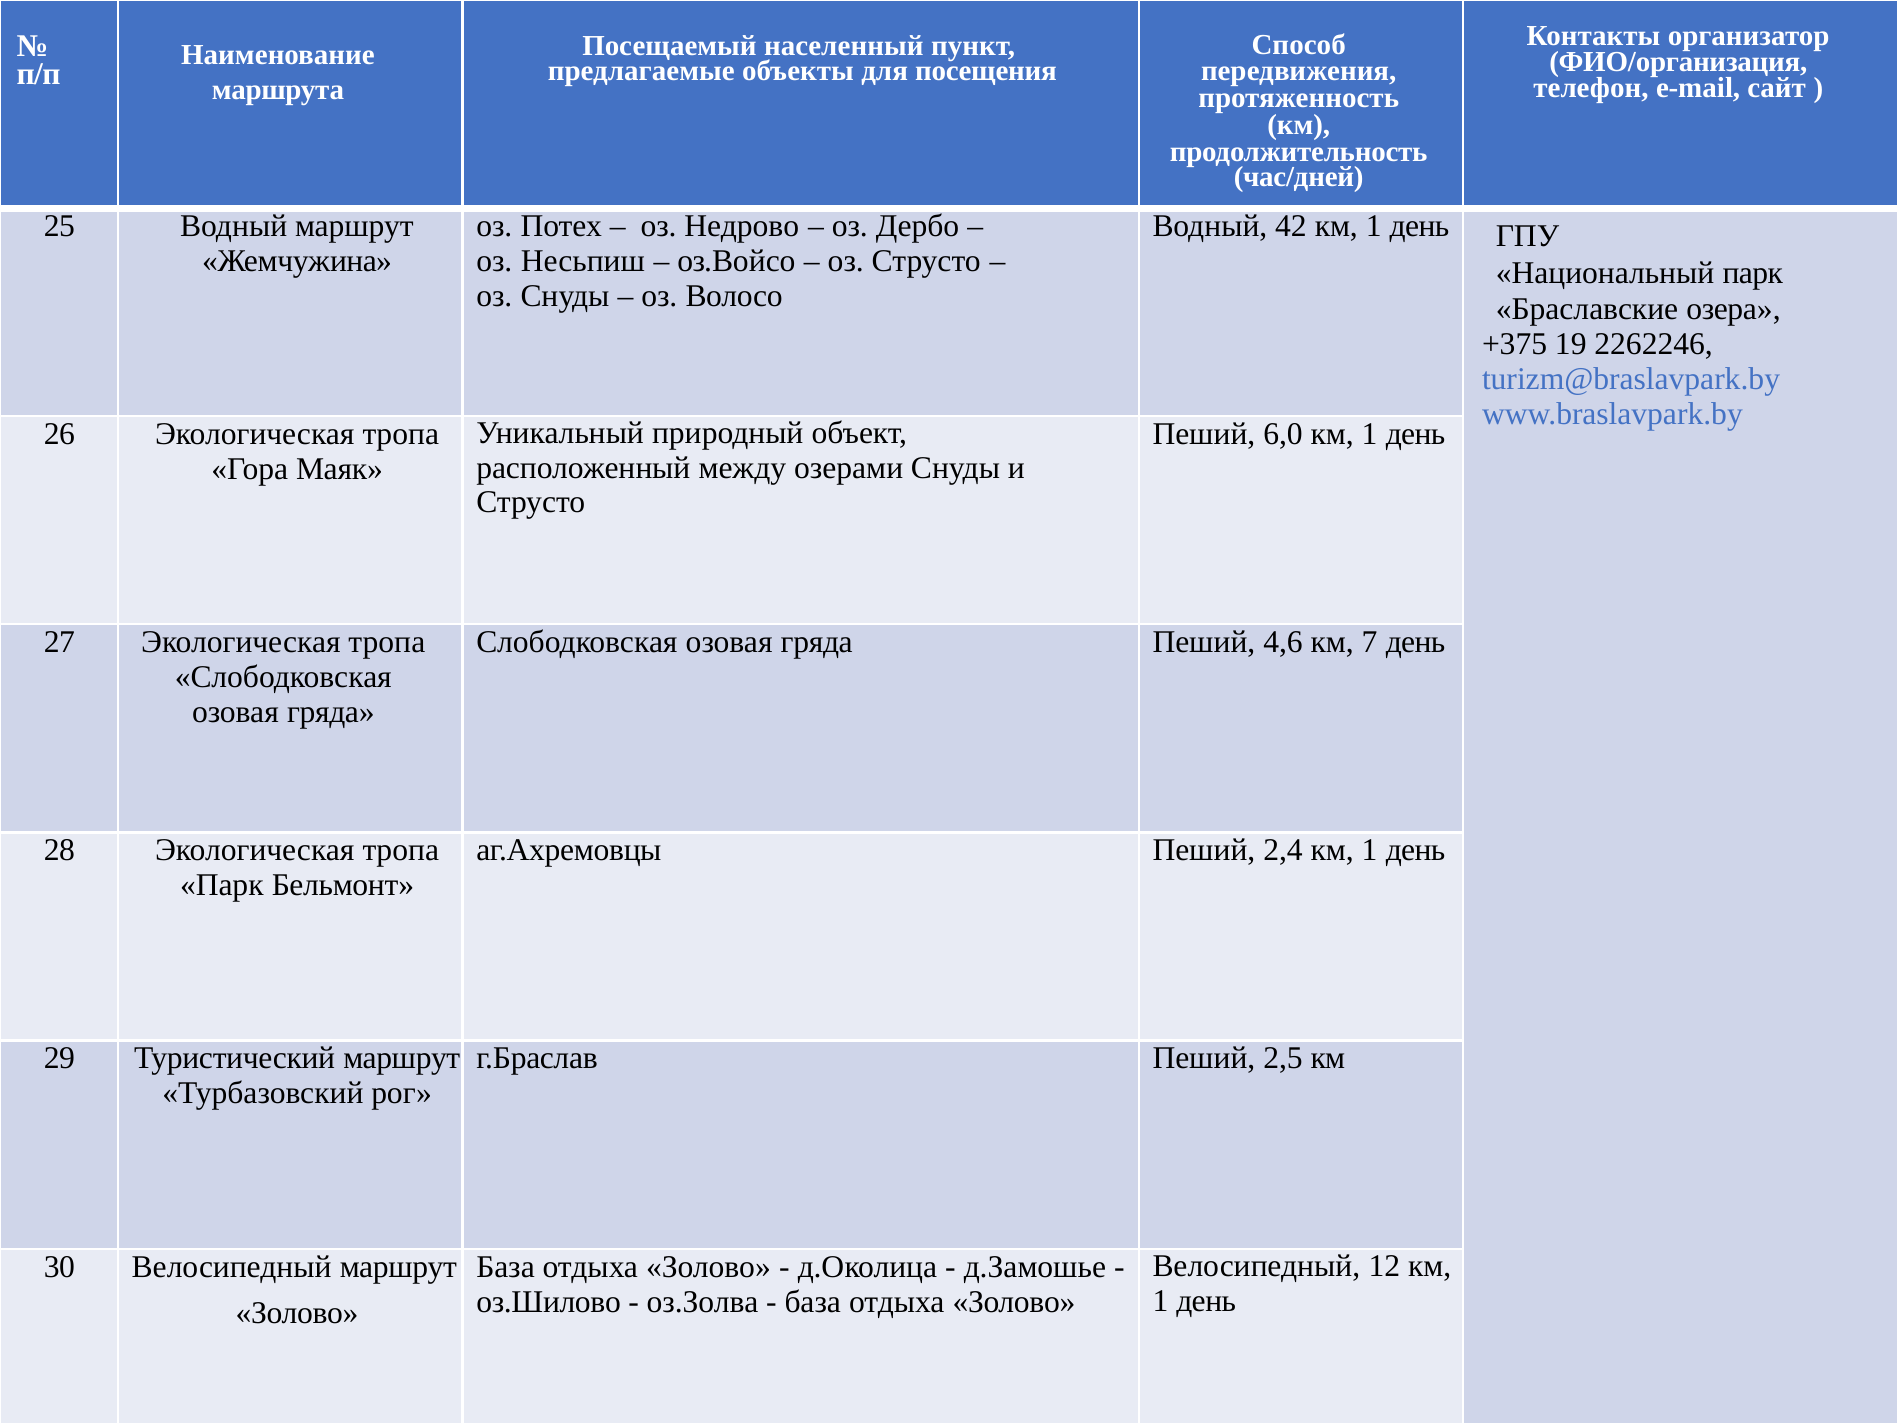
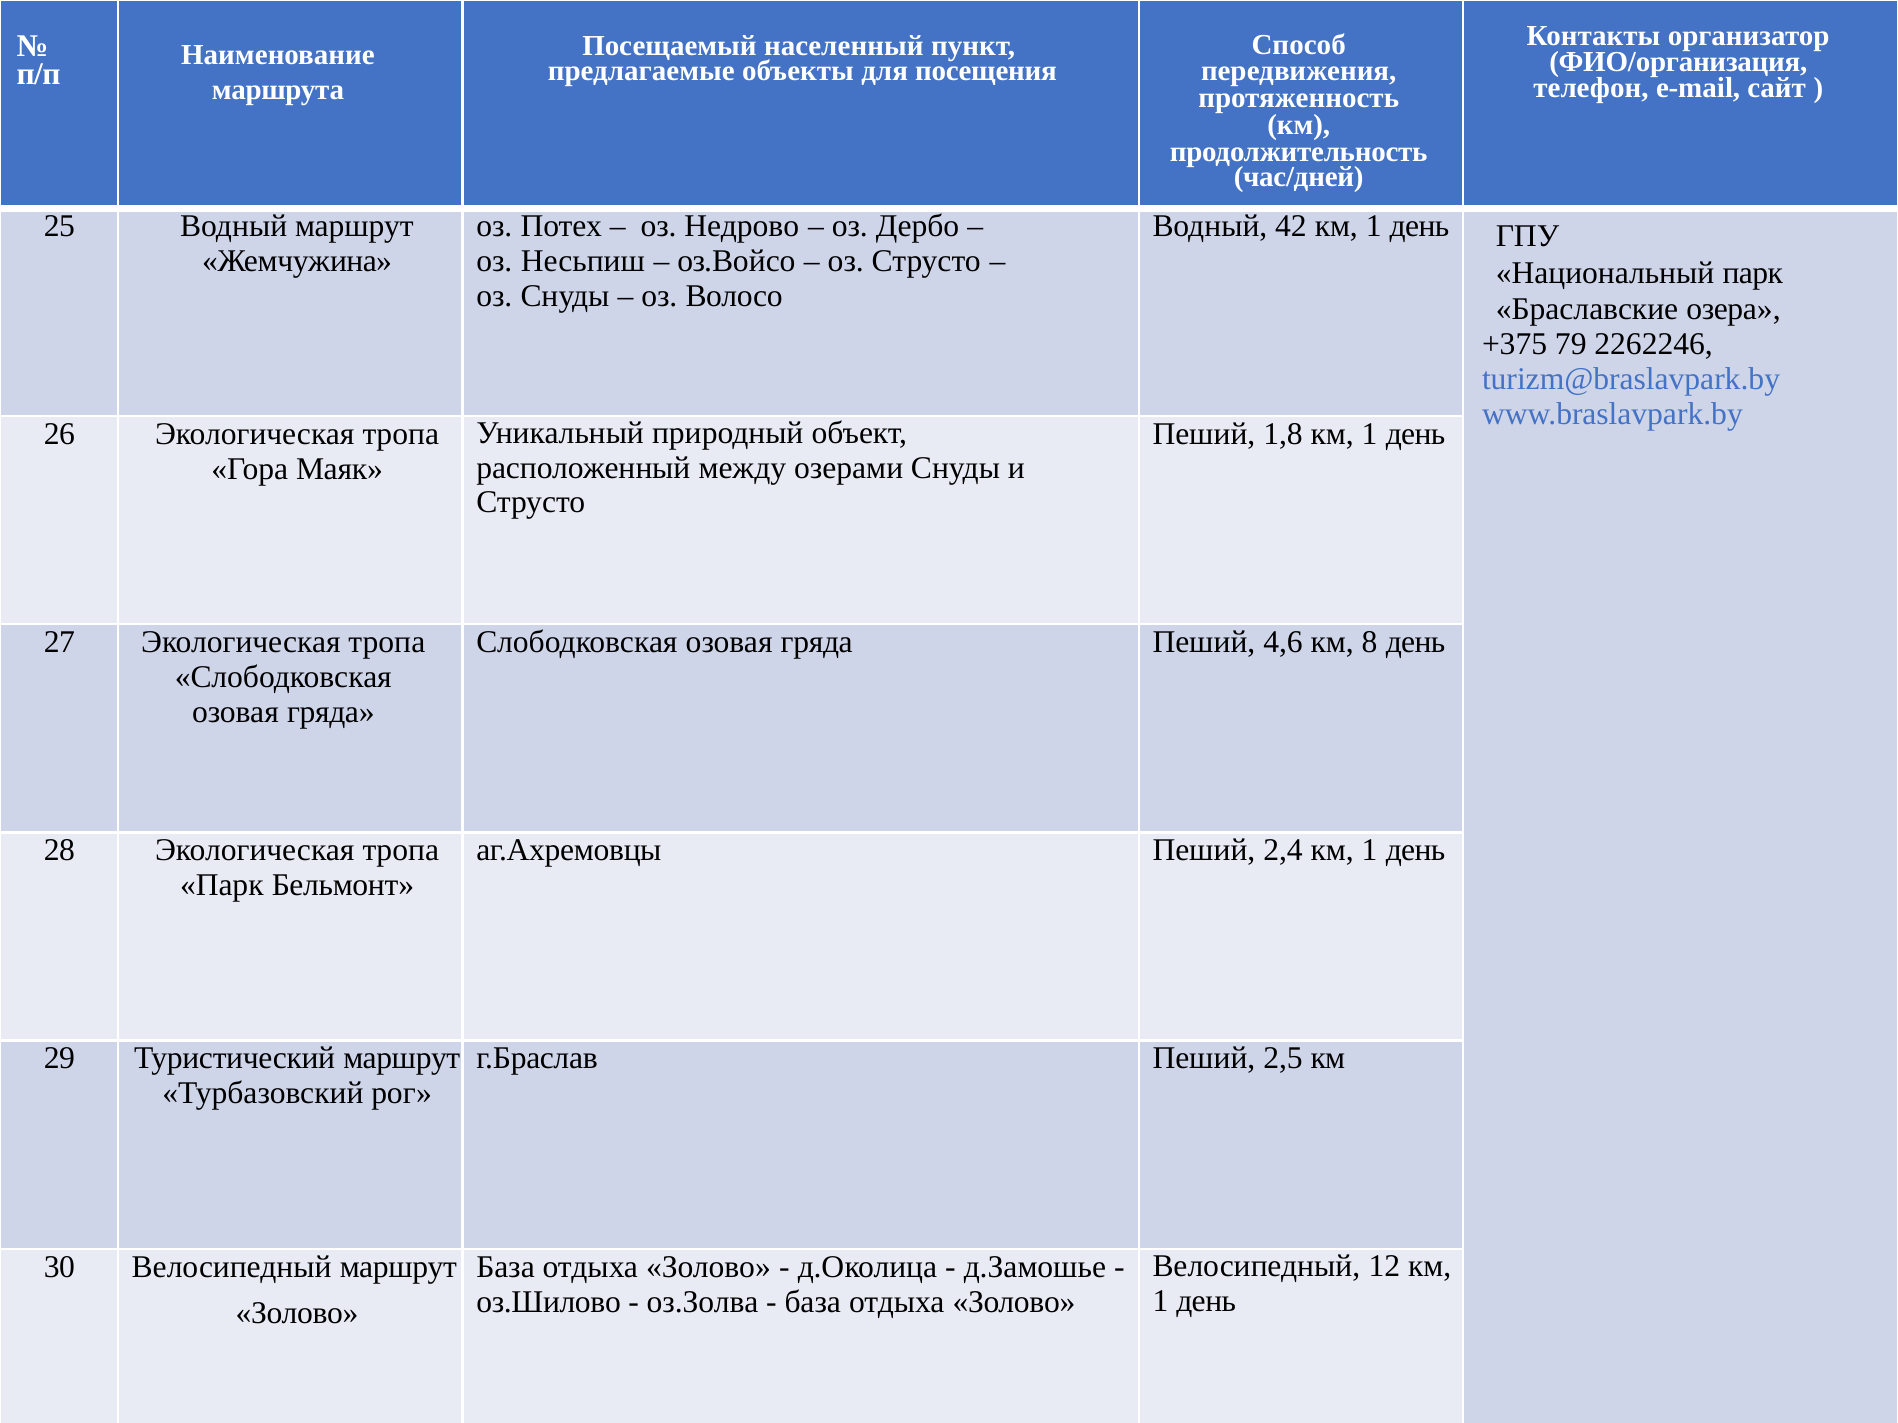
19: 19 -> 79
6,0: 6,0 -> 1,8
7: 7 -> 8
